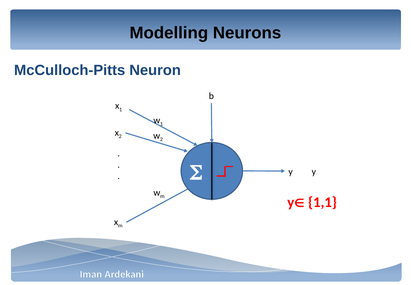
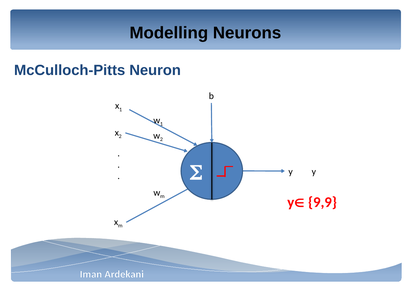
1,1: 1,1 -> 9,9
